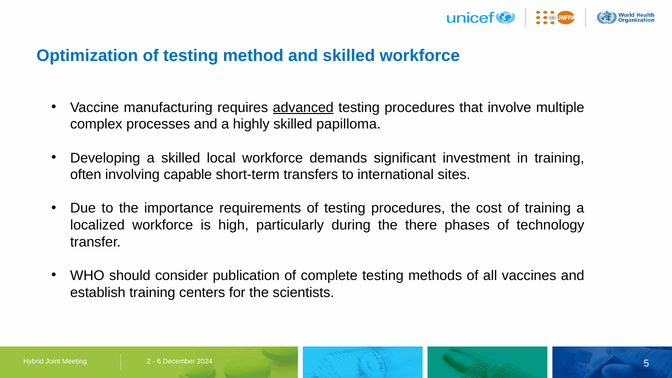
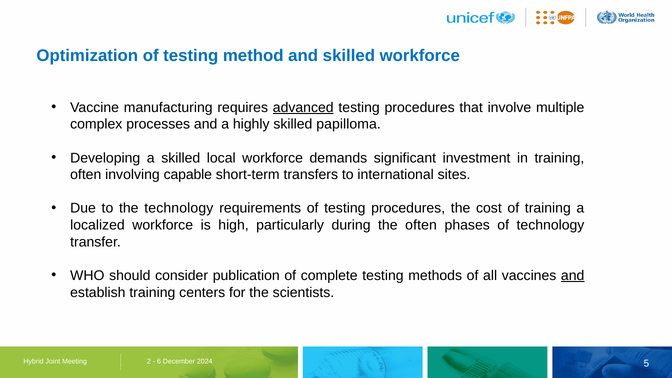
the importance: importance -> technology
the there: there -> often
and at (573, 276) underline: none -> present
